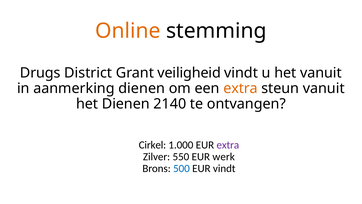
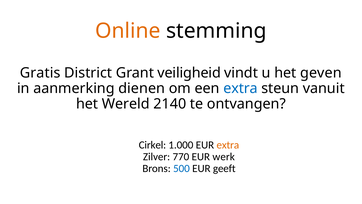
Drugs: Drugs -> Gratis
het vanuit: vanuit -> geven
extra at (240, 88) colour: orange -> blue
het Dienen: Dienen -> Wereld
extra at (228, 145) colour: purple -> orange
550: 550 -> 770
EUR vindt: vindt -> geeft
